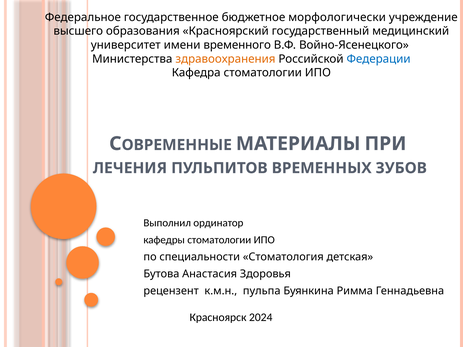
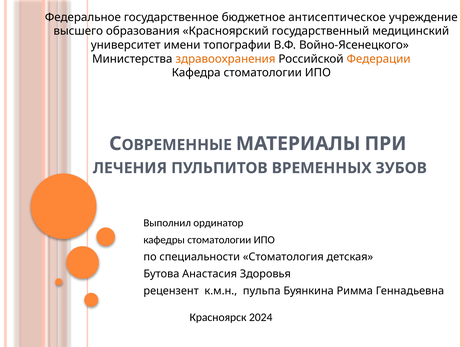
морфологически: морфологически -> антисептическое
временного: временного -> топографии
Федерации colour: blue -> orange
